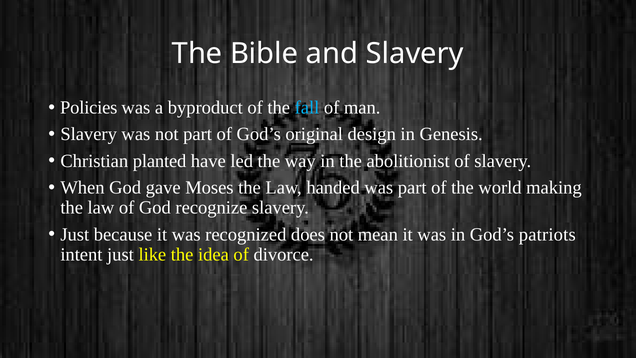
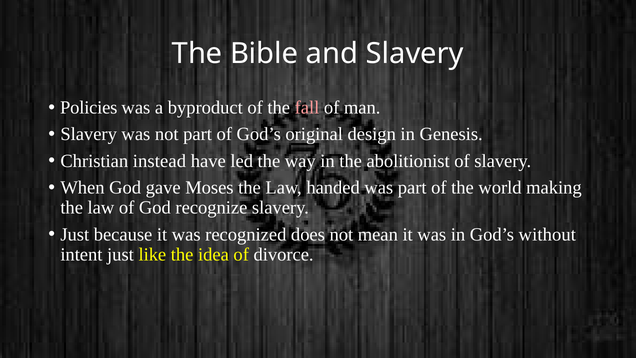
fall colour: light blue -> pink
planted: planted -> instead
patriots: patriots -> without
